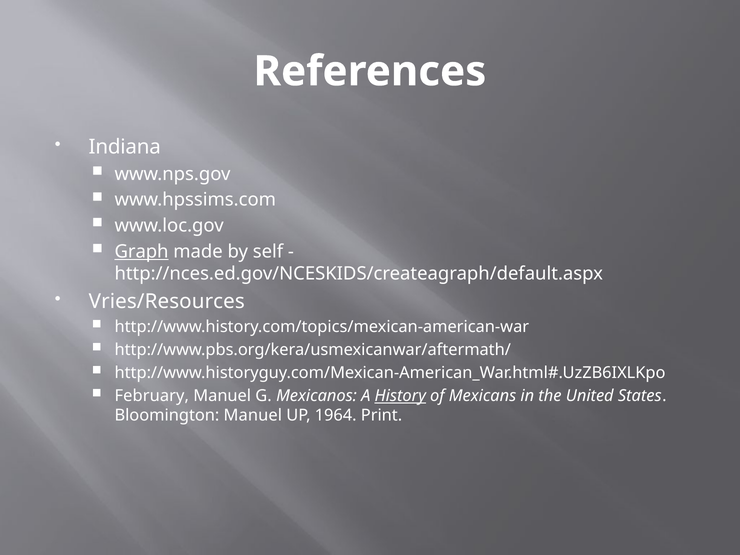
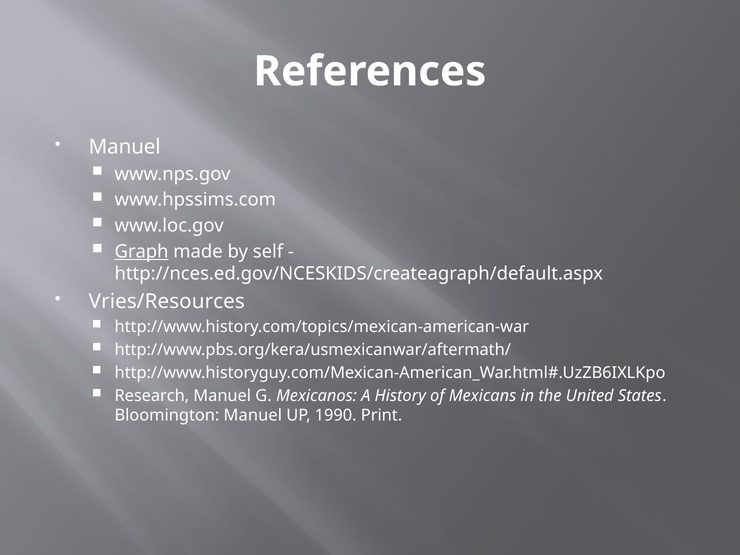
Indiana at (125, 147): Indiana -> Manuel
February: February -> Research
History underline: present -> none
1964: 1964 -> 1990
